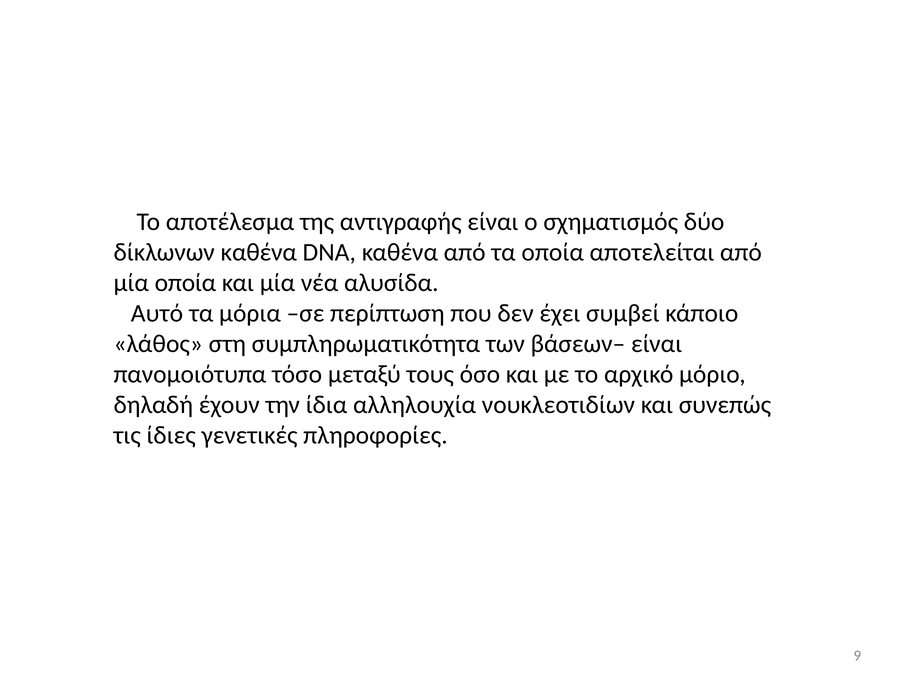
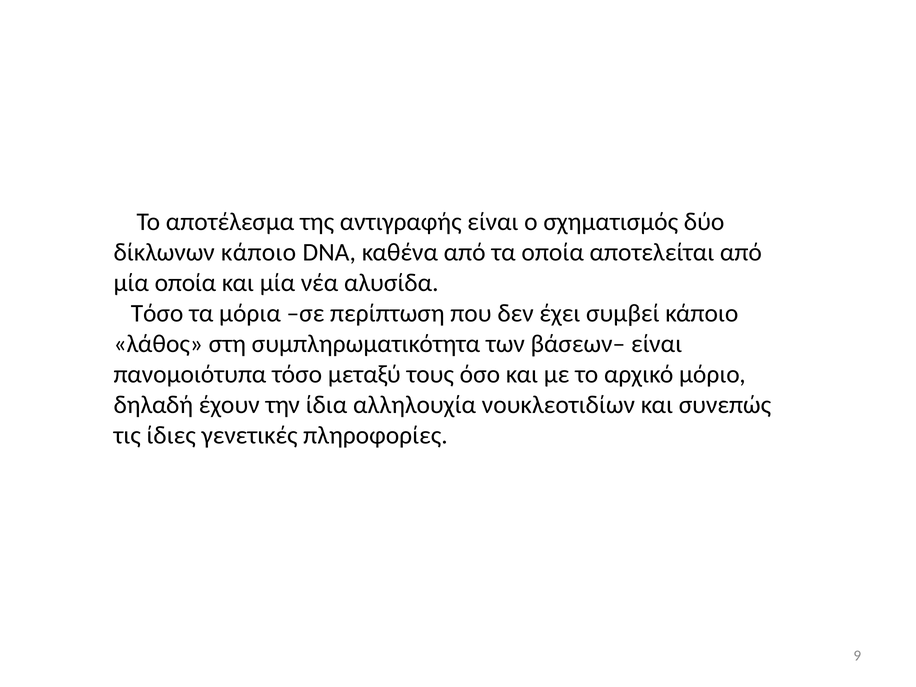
δίκλωνων καθένα: καθένα -> κάποιο
Αυτό at (157, 313): Αυτό -> Τόσο
